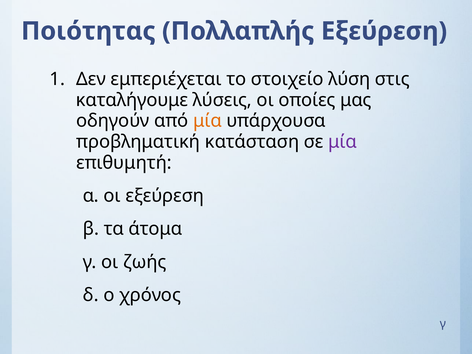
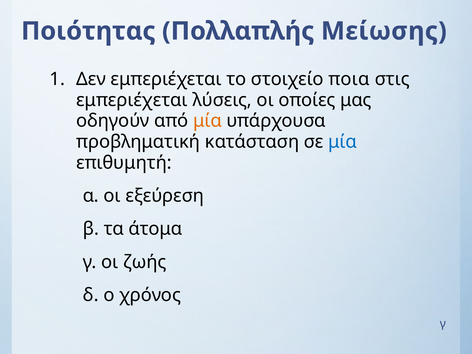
Πολλαπλής Εξεύρεση: Εξεύρεση -> Μείωσης
λύση: λύση -> ποια
καταλήγουμε at (132, 100): καταλήγουμε -> εμπεριέχεται
μία at (343, 142) colour: purple -> blue
